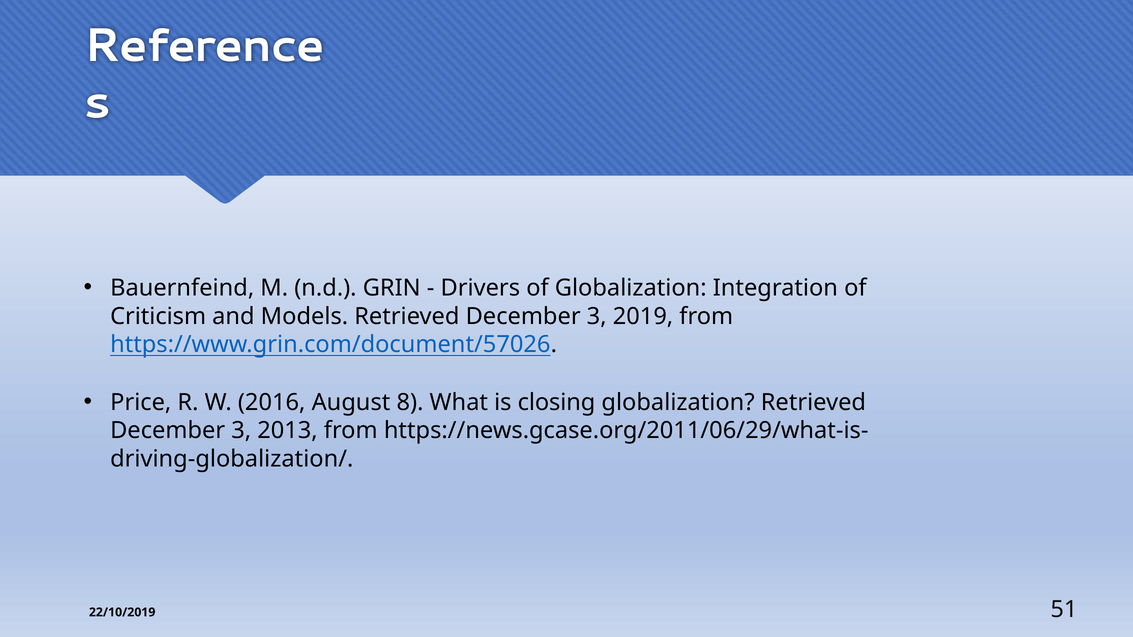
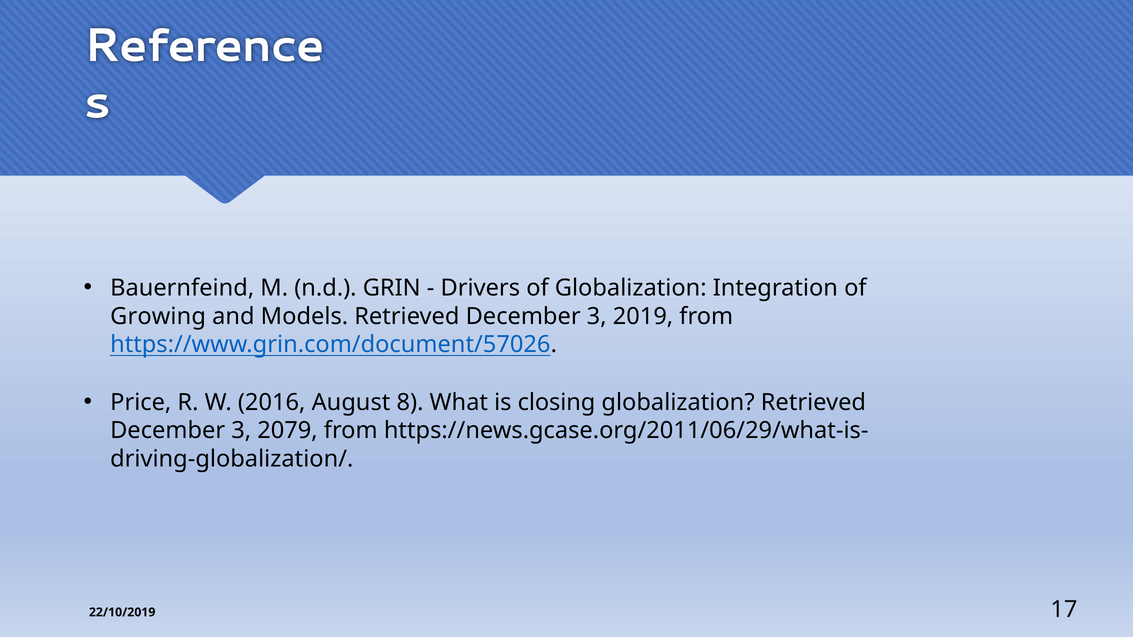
Criticism: Criticism -> Growing
2013: 2013 -> 2079
51: 51 -> 17
